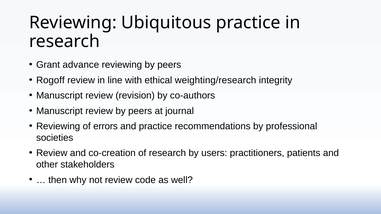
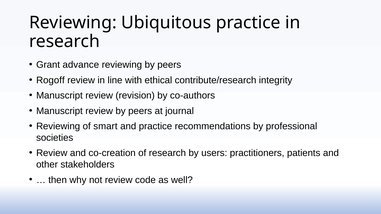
weighting/research: weighting/research -> contribute/research
errors: errors -> smart
